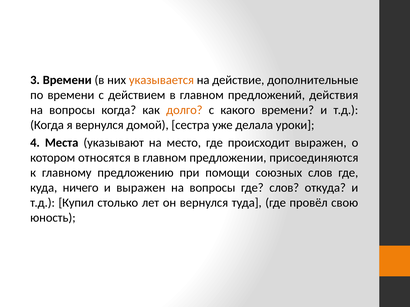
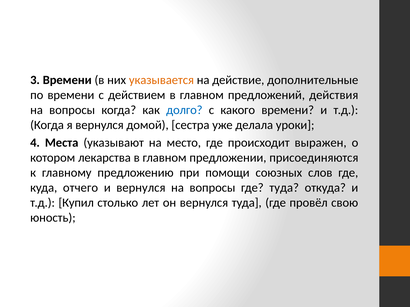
долго colour: orange -> blue
относятся: относятся -> лекарства
ничего: ничего -> отчего
и выражен: выражен -> вернулся
где слов: слов -> туда
